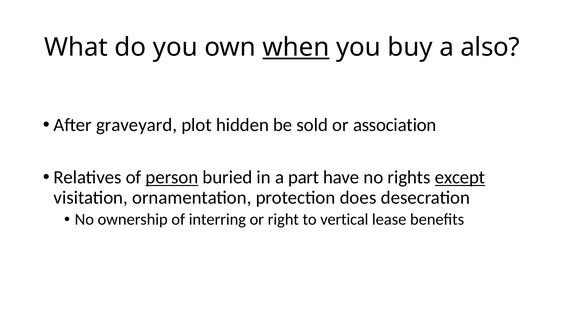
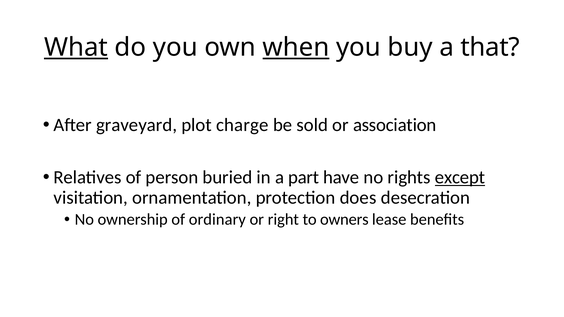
What underline: none -> present
also: also -> that
hidden: hidden -> charge
person underline: present -> none
interring: interring -> ordinary
vertical: vertical -> owners
